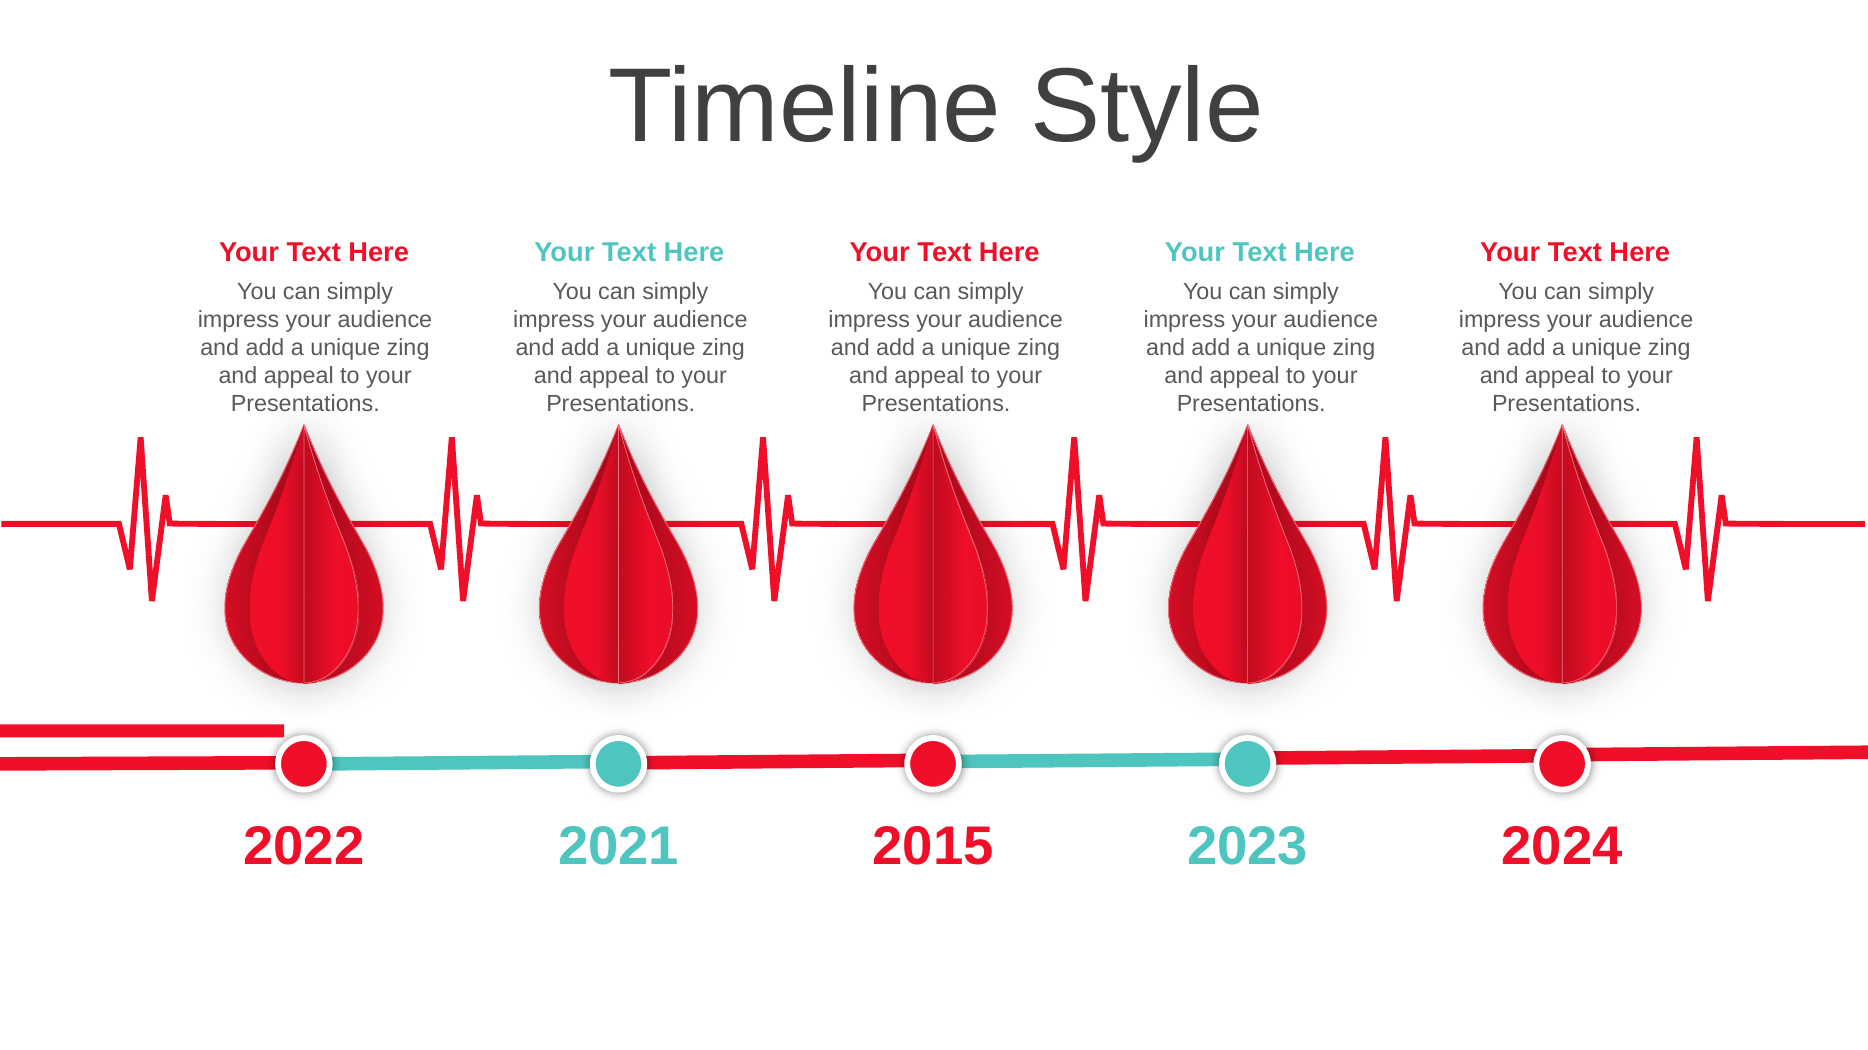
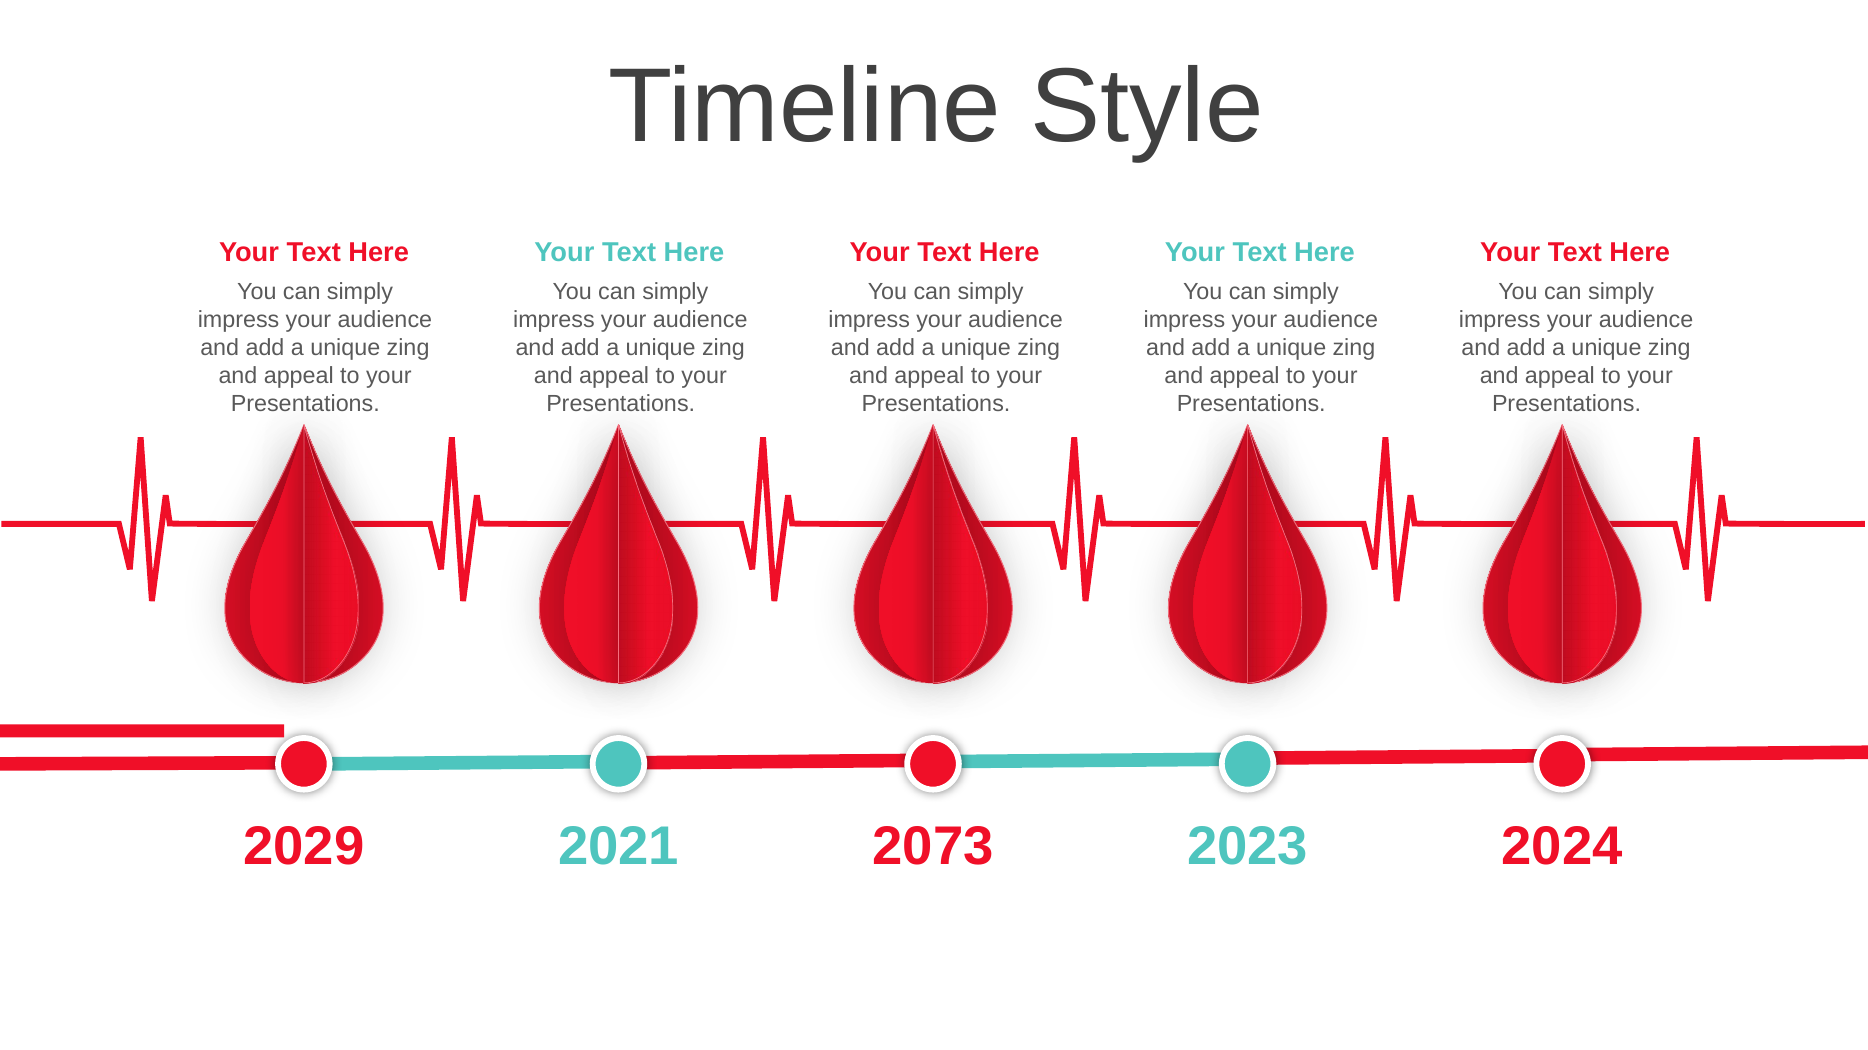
2022: 2022 -> 2029
2015: 2015 -> 2073
